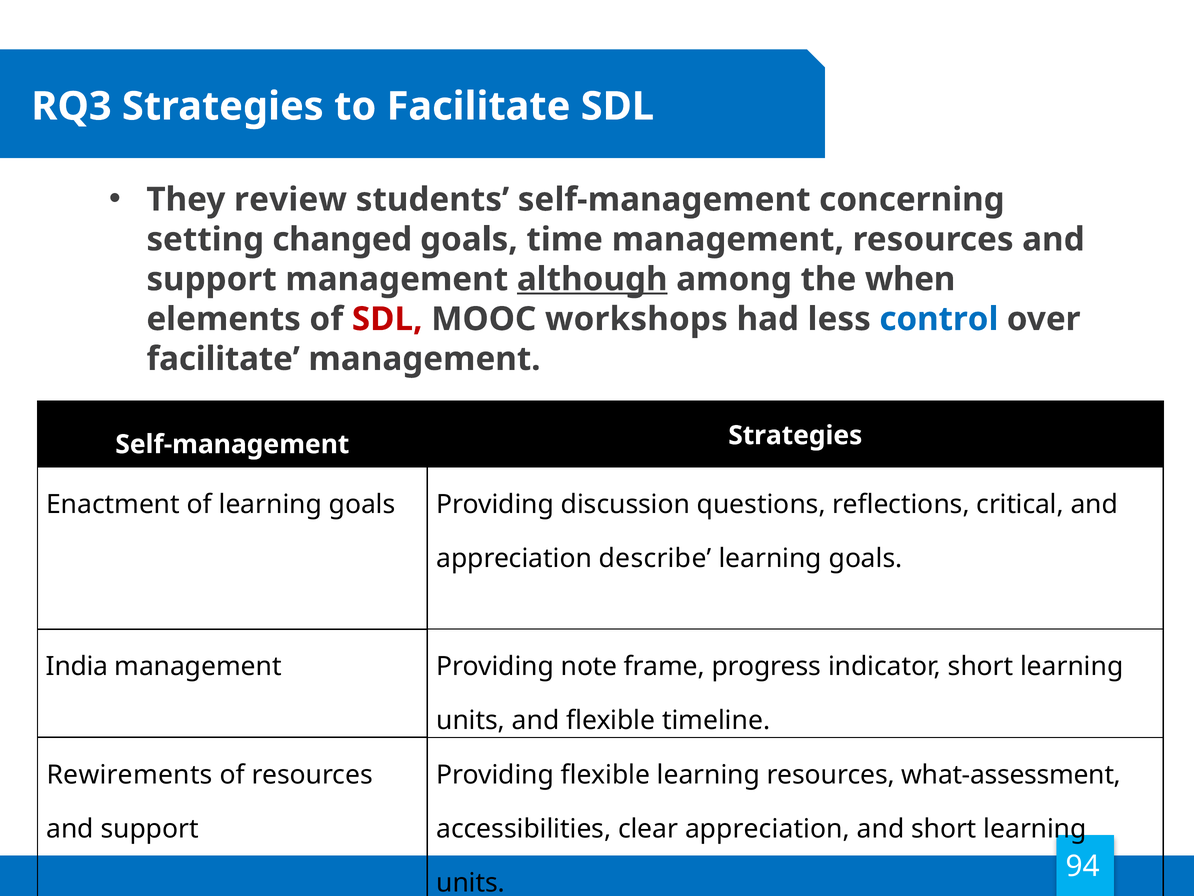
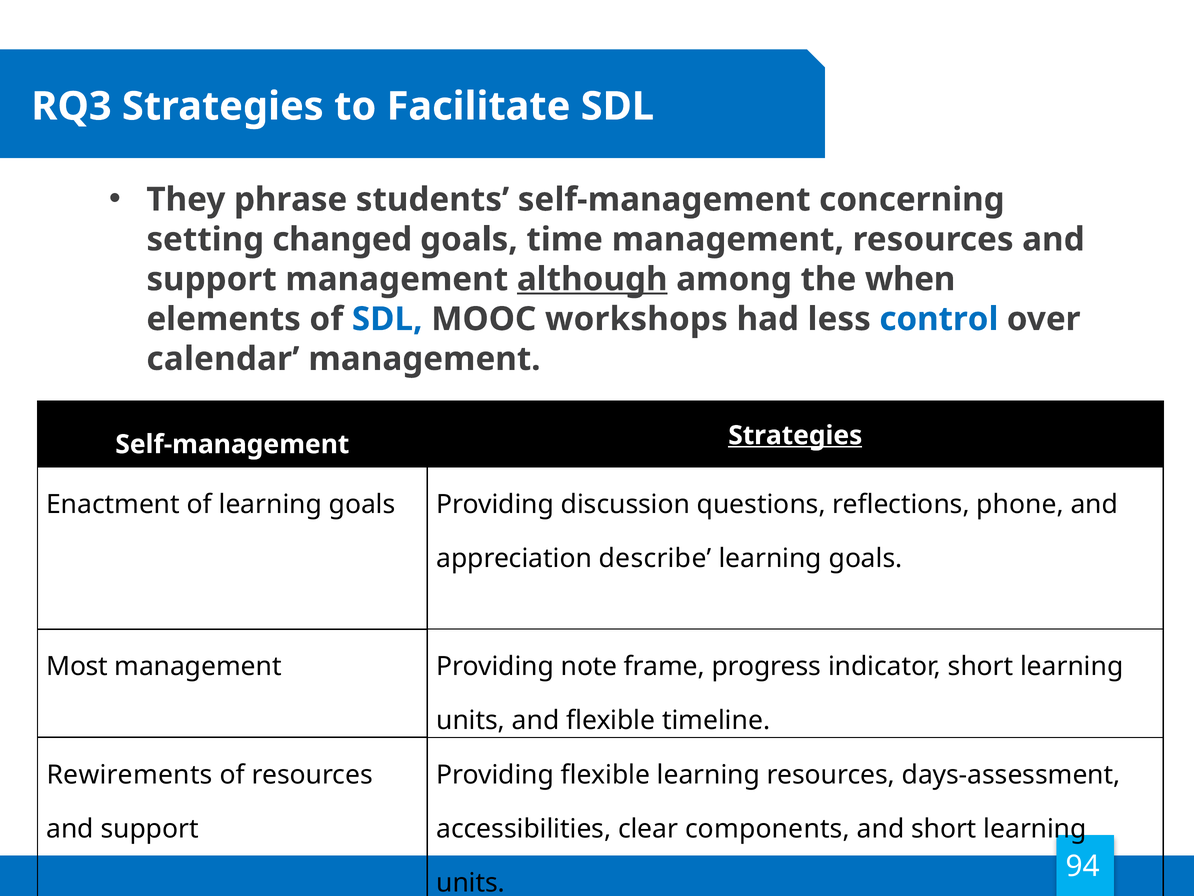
review: review -> phrase
SDL at (387, 319) colour: red -> blue
facilitate at (223, 359): facilitate -> calendar
Strategies at (795, 435) underline: none -> present
critical: critical -> phone
India: India -> Most
what-assessment: what-assessment -> days-assessment
clear appreciation: appreciation -> components
